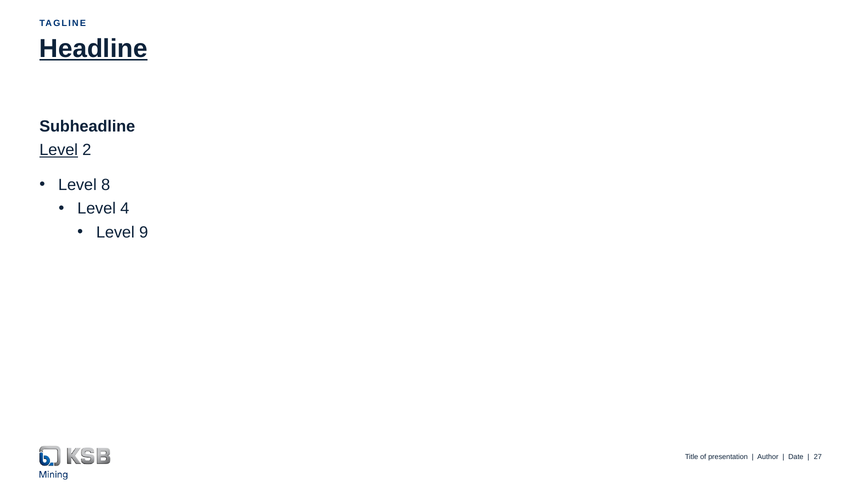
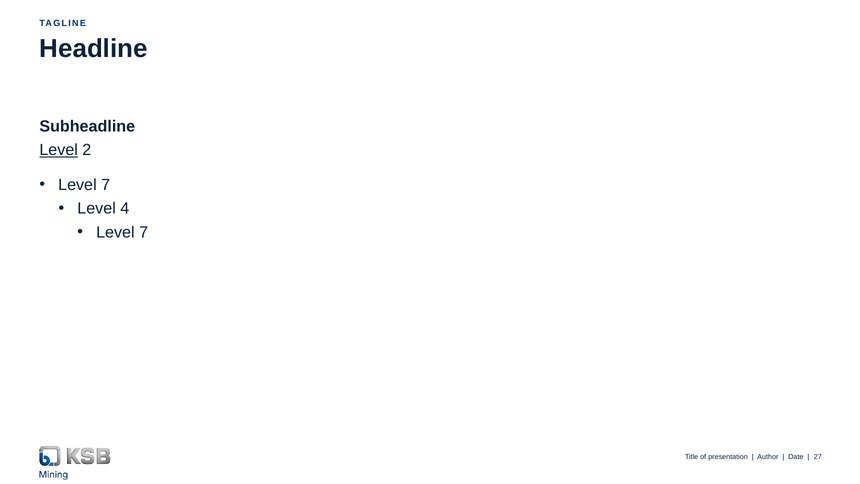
Headline underline: present -> none
8 at (106, 185): 8 -> 7
9 at (144, 232): 9 -> 7
